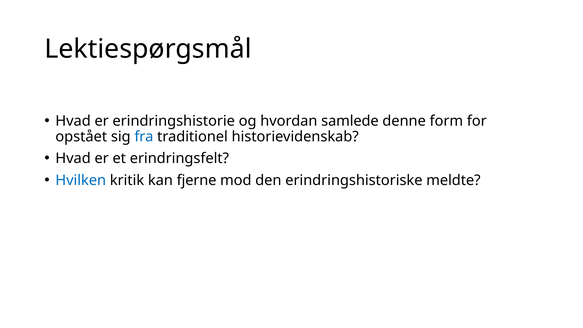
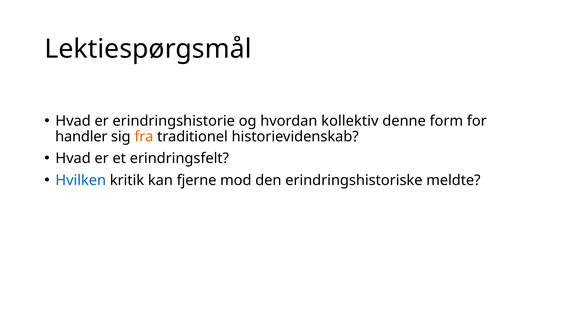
samlede: samlede -> kollektiv
opstået: opstået -> handler
fra colour: blue -> orange
